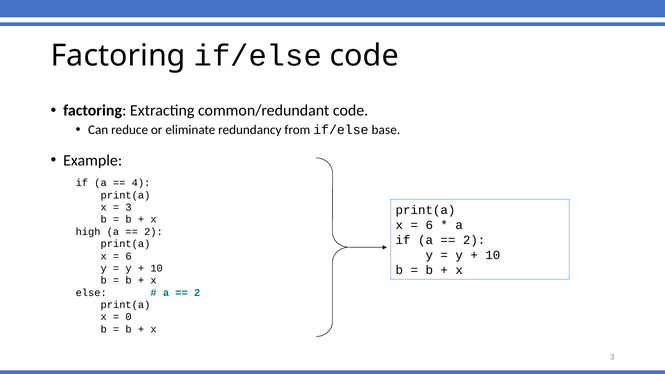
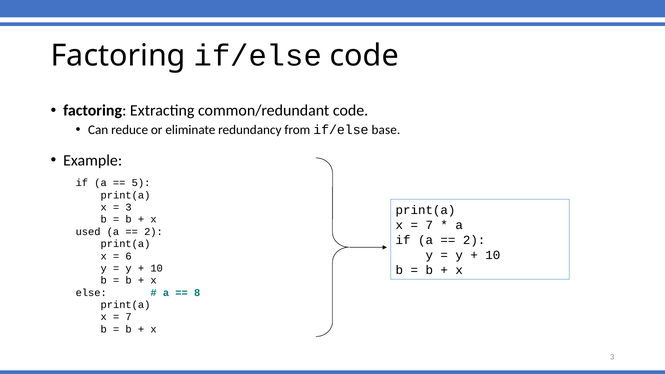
4: 4 -> 5
6 at (429, 225): 6 -> 7
high: high -> used
2 at (197, 293): 2 -> 8
0 at (129, 317): 0 -> 7
